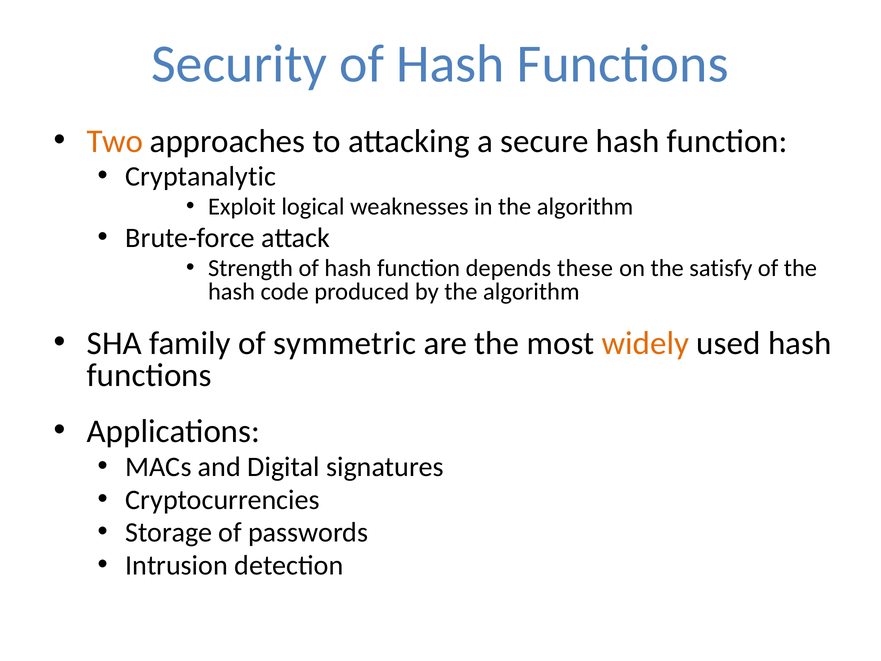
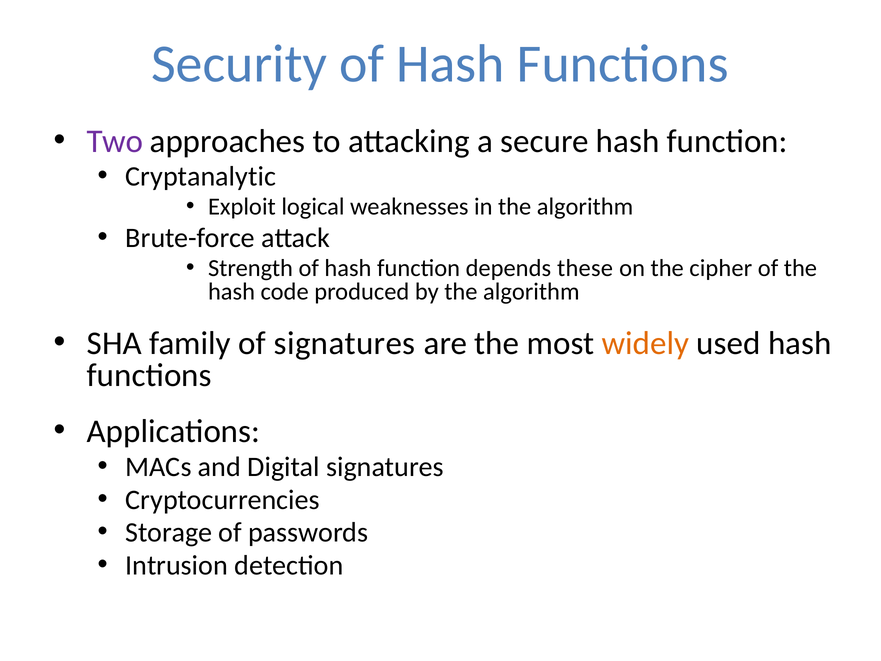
Two colour: orange -> purple
satisfy: satisfy -> cipher
of symmetric: symmetric -> signatures
